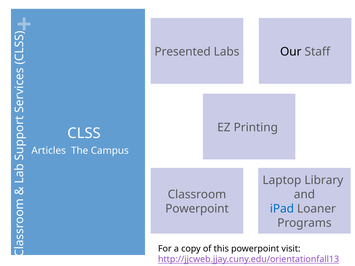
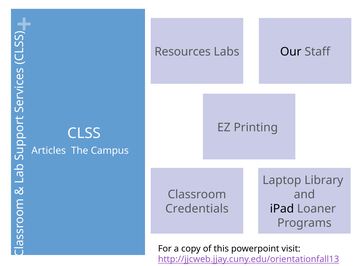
Presented: Presented -> Resources
Powerpoint at (197, 209): Powerpoint -> Credentials
iPad colour: blue -> black
